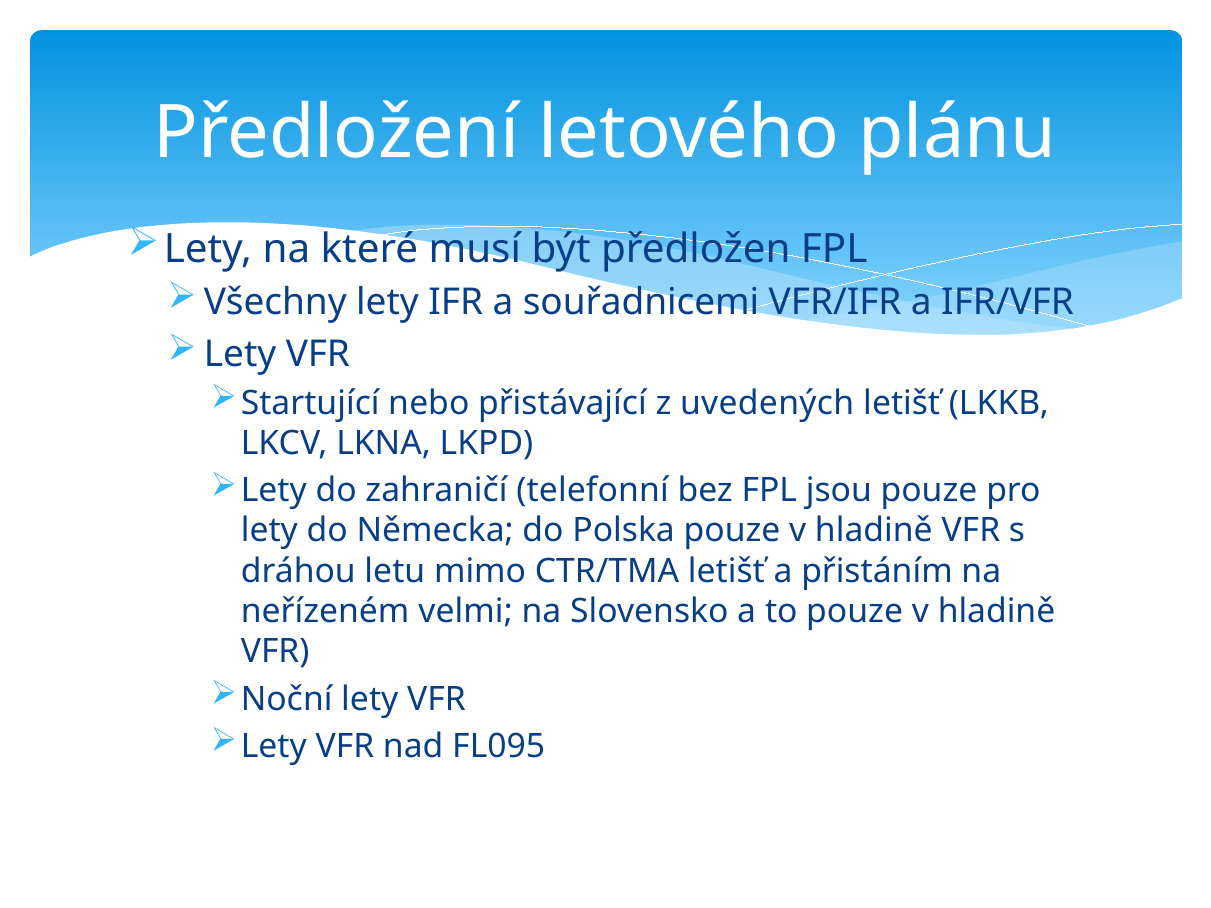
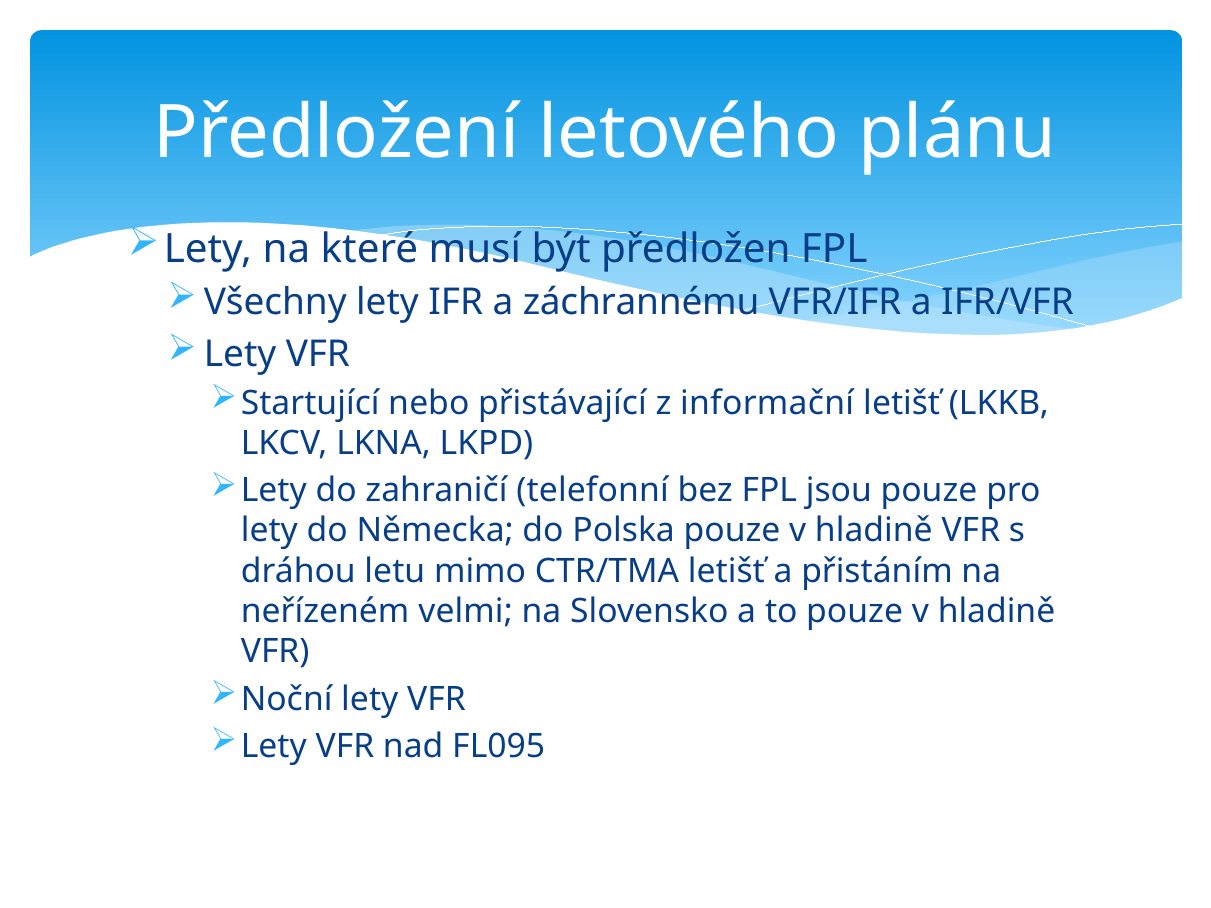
souřadnicemi: souřadnicemi -> záchrannému
uvedených: uvedených -> informační
